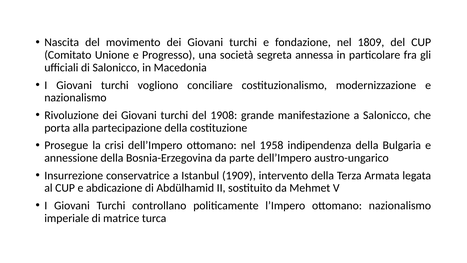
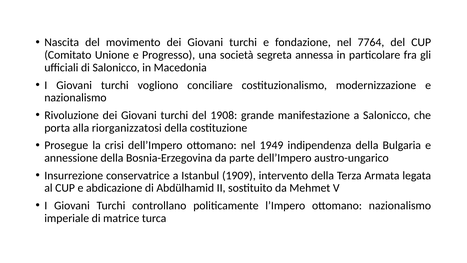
1809: 1809 -> 7764
partecipazione: partecipazione -> riorganizzatosi
1958: 1958 -> 1949
